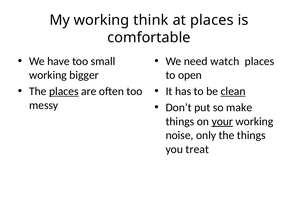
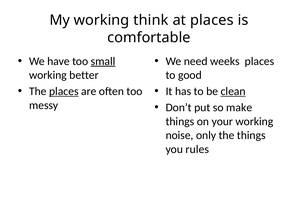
small underline: none -> present
watch: watch -> weeks
bigger: bigger -> better
open: open -> good
your underline: present -> none
treat: treat -> rules
